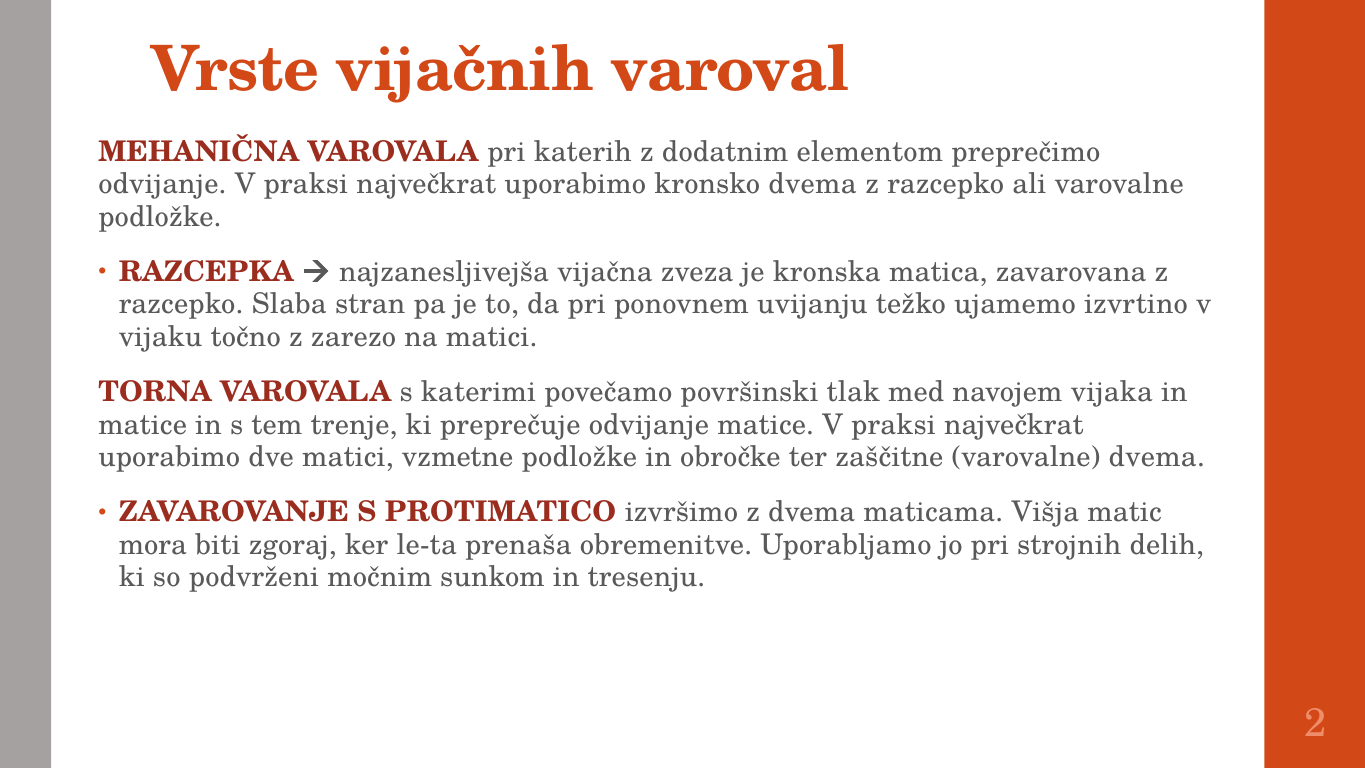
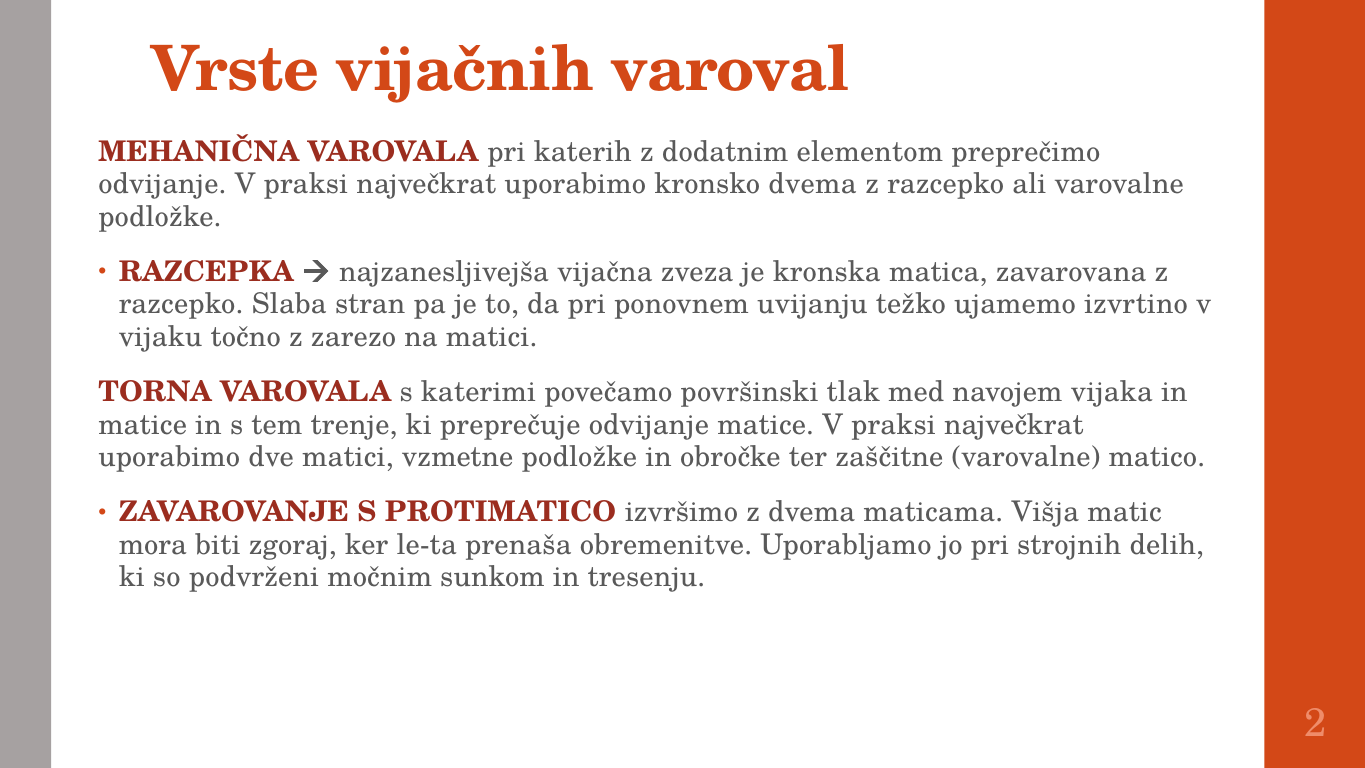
varovalne dvema: dvema -> matico
